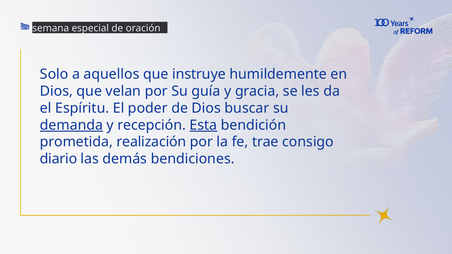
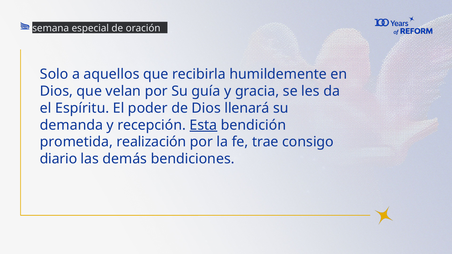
instruye: instruye -> recibirla
buscar: buscar -> llenará
demanda underline: present -> none
